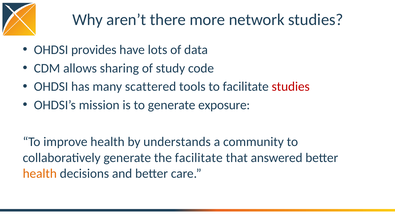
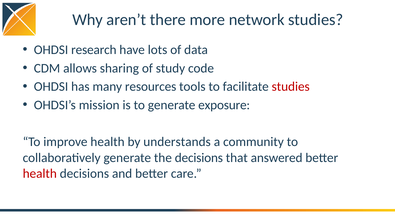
provides: provides -> research
scattered: scattered -> resources
the facilitate: facilitate -> decisions
health at (40, 174) colour: orange -> red
